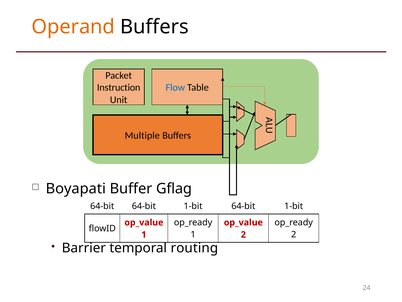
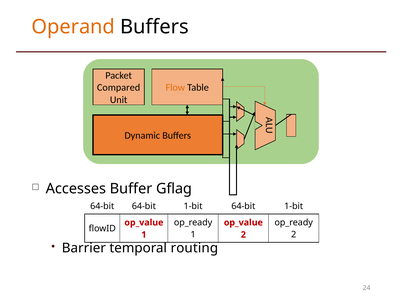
Instruction: Instruction -> Compared
Flow colour: blue -> orange
Multiple: Multiple -> Dynamic
Boyapati: Boyapati -> Accesses
